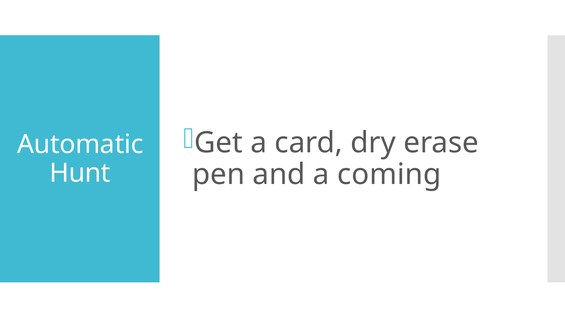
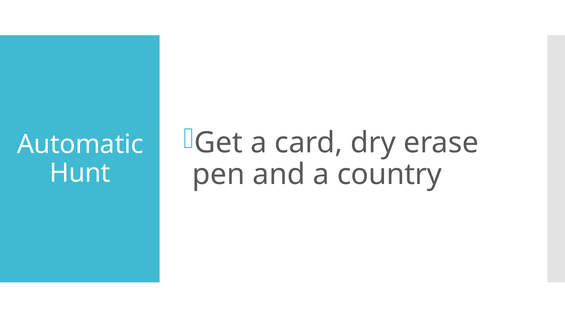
coming: coming -> country
